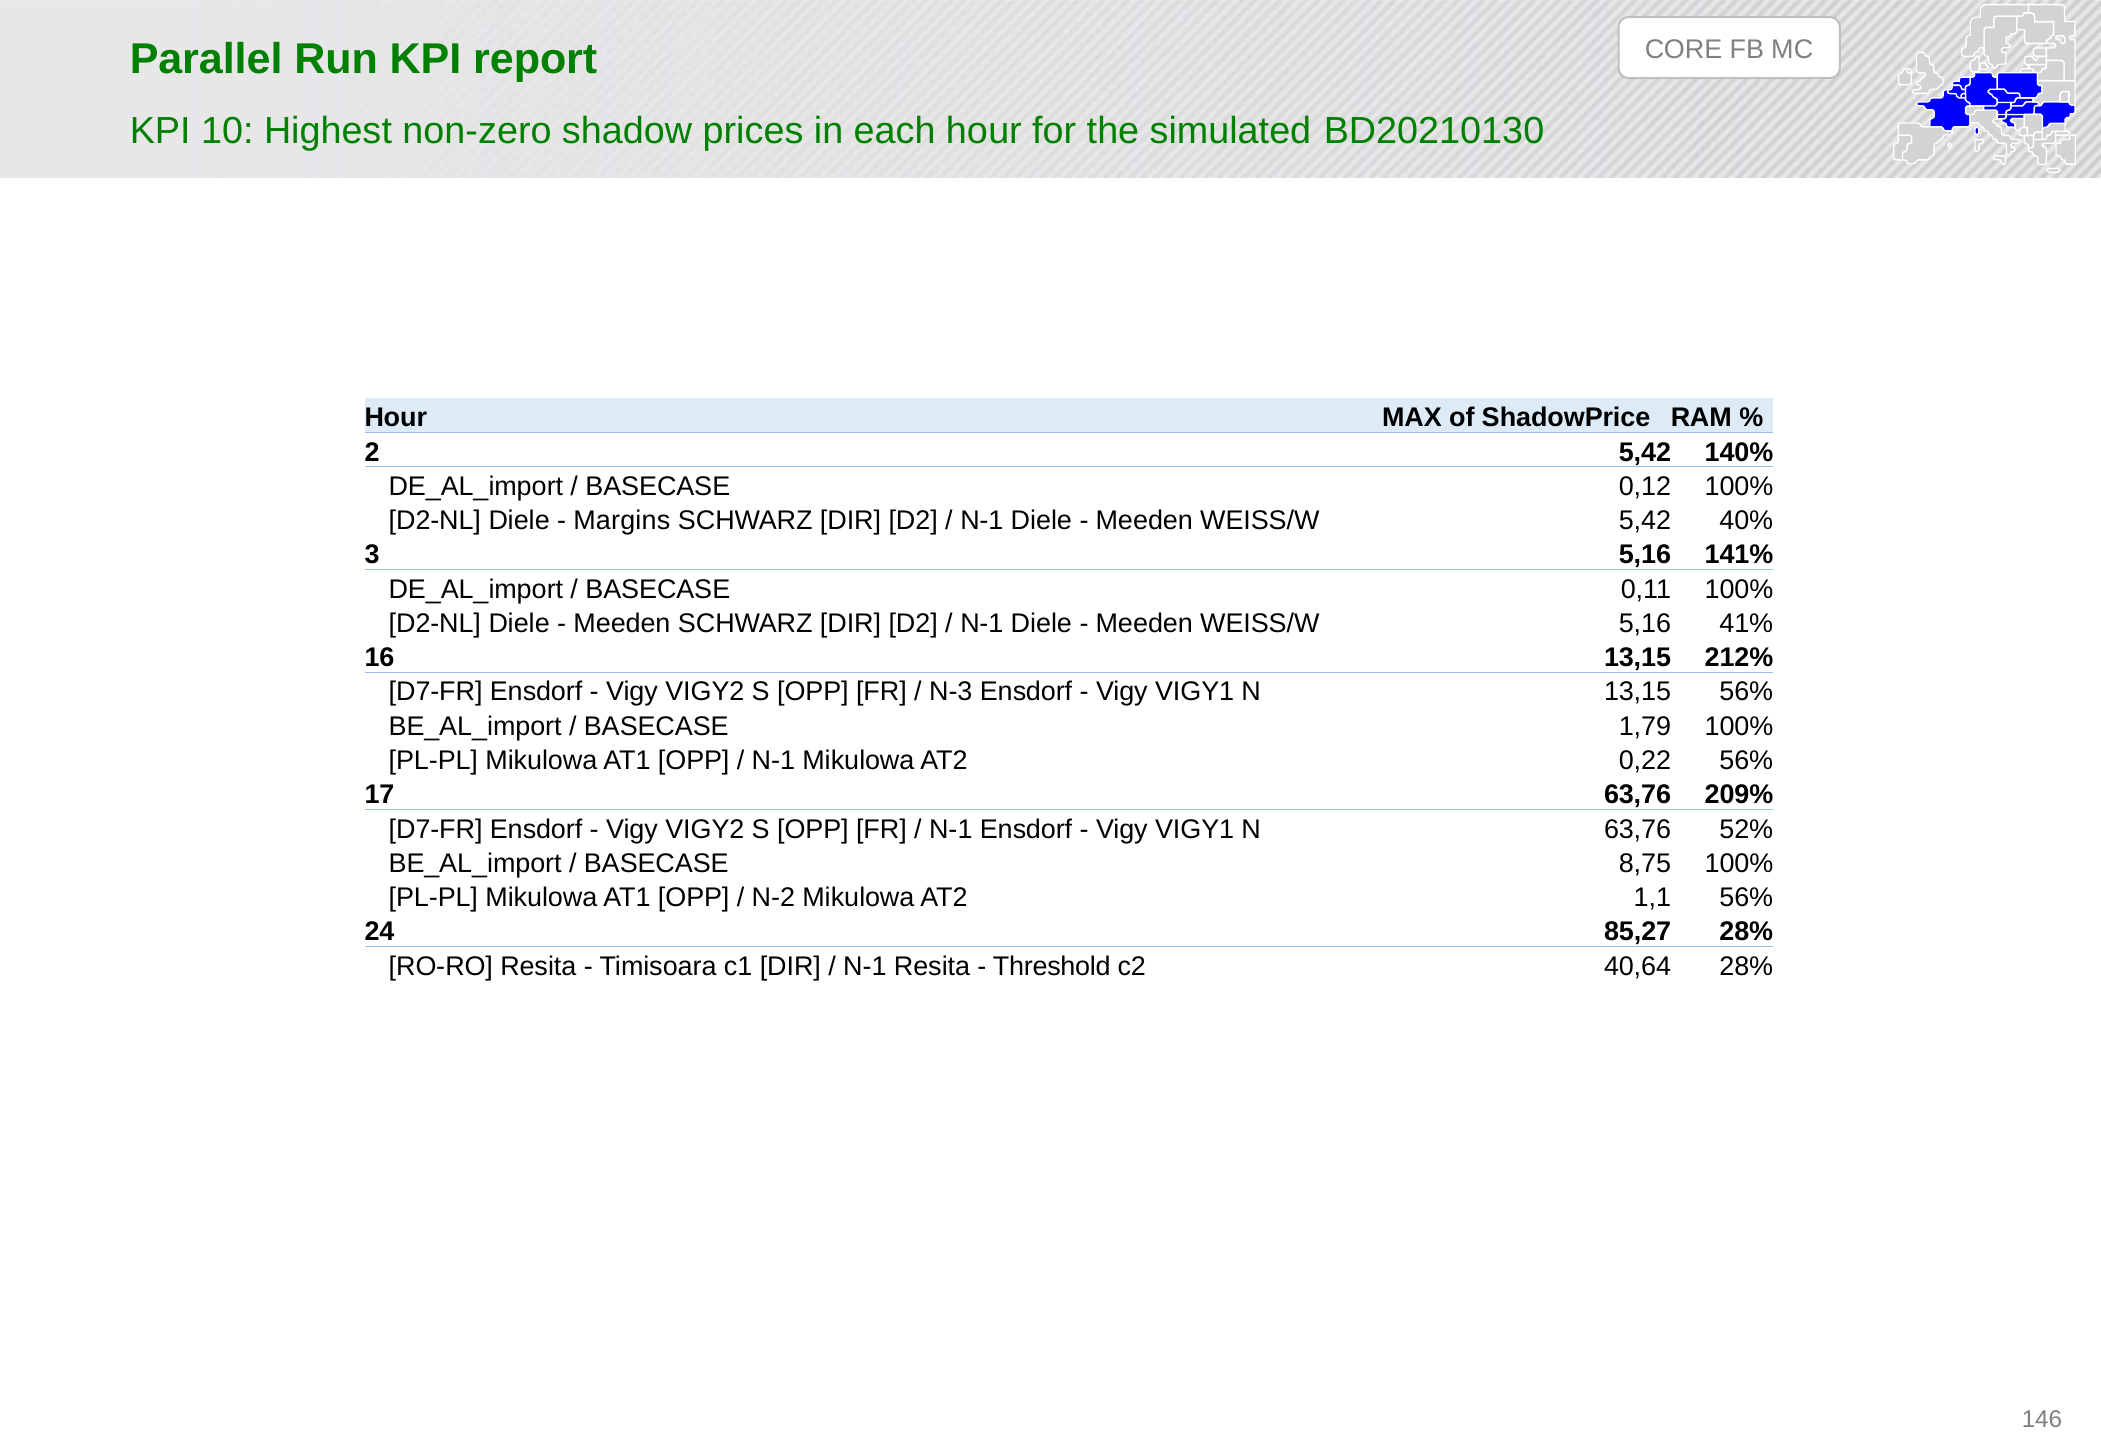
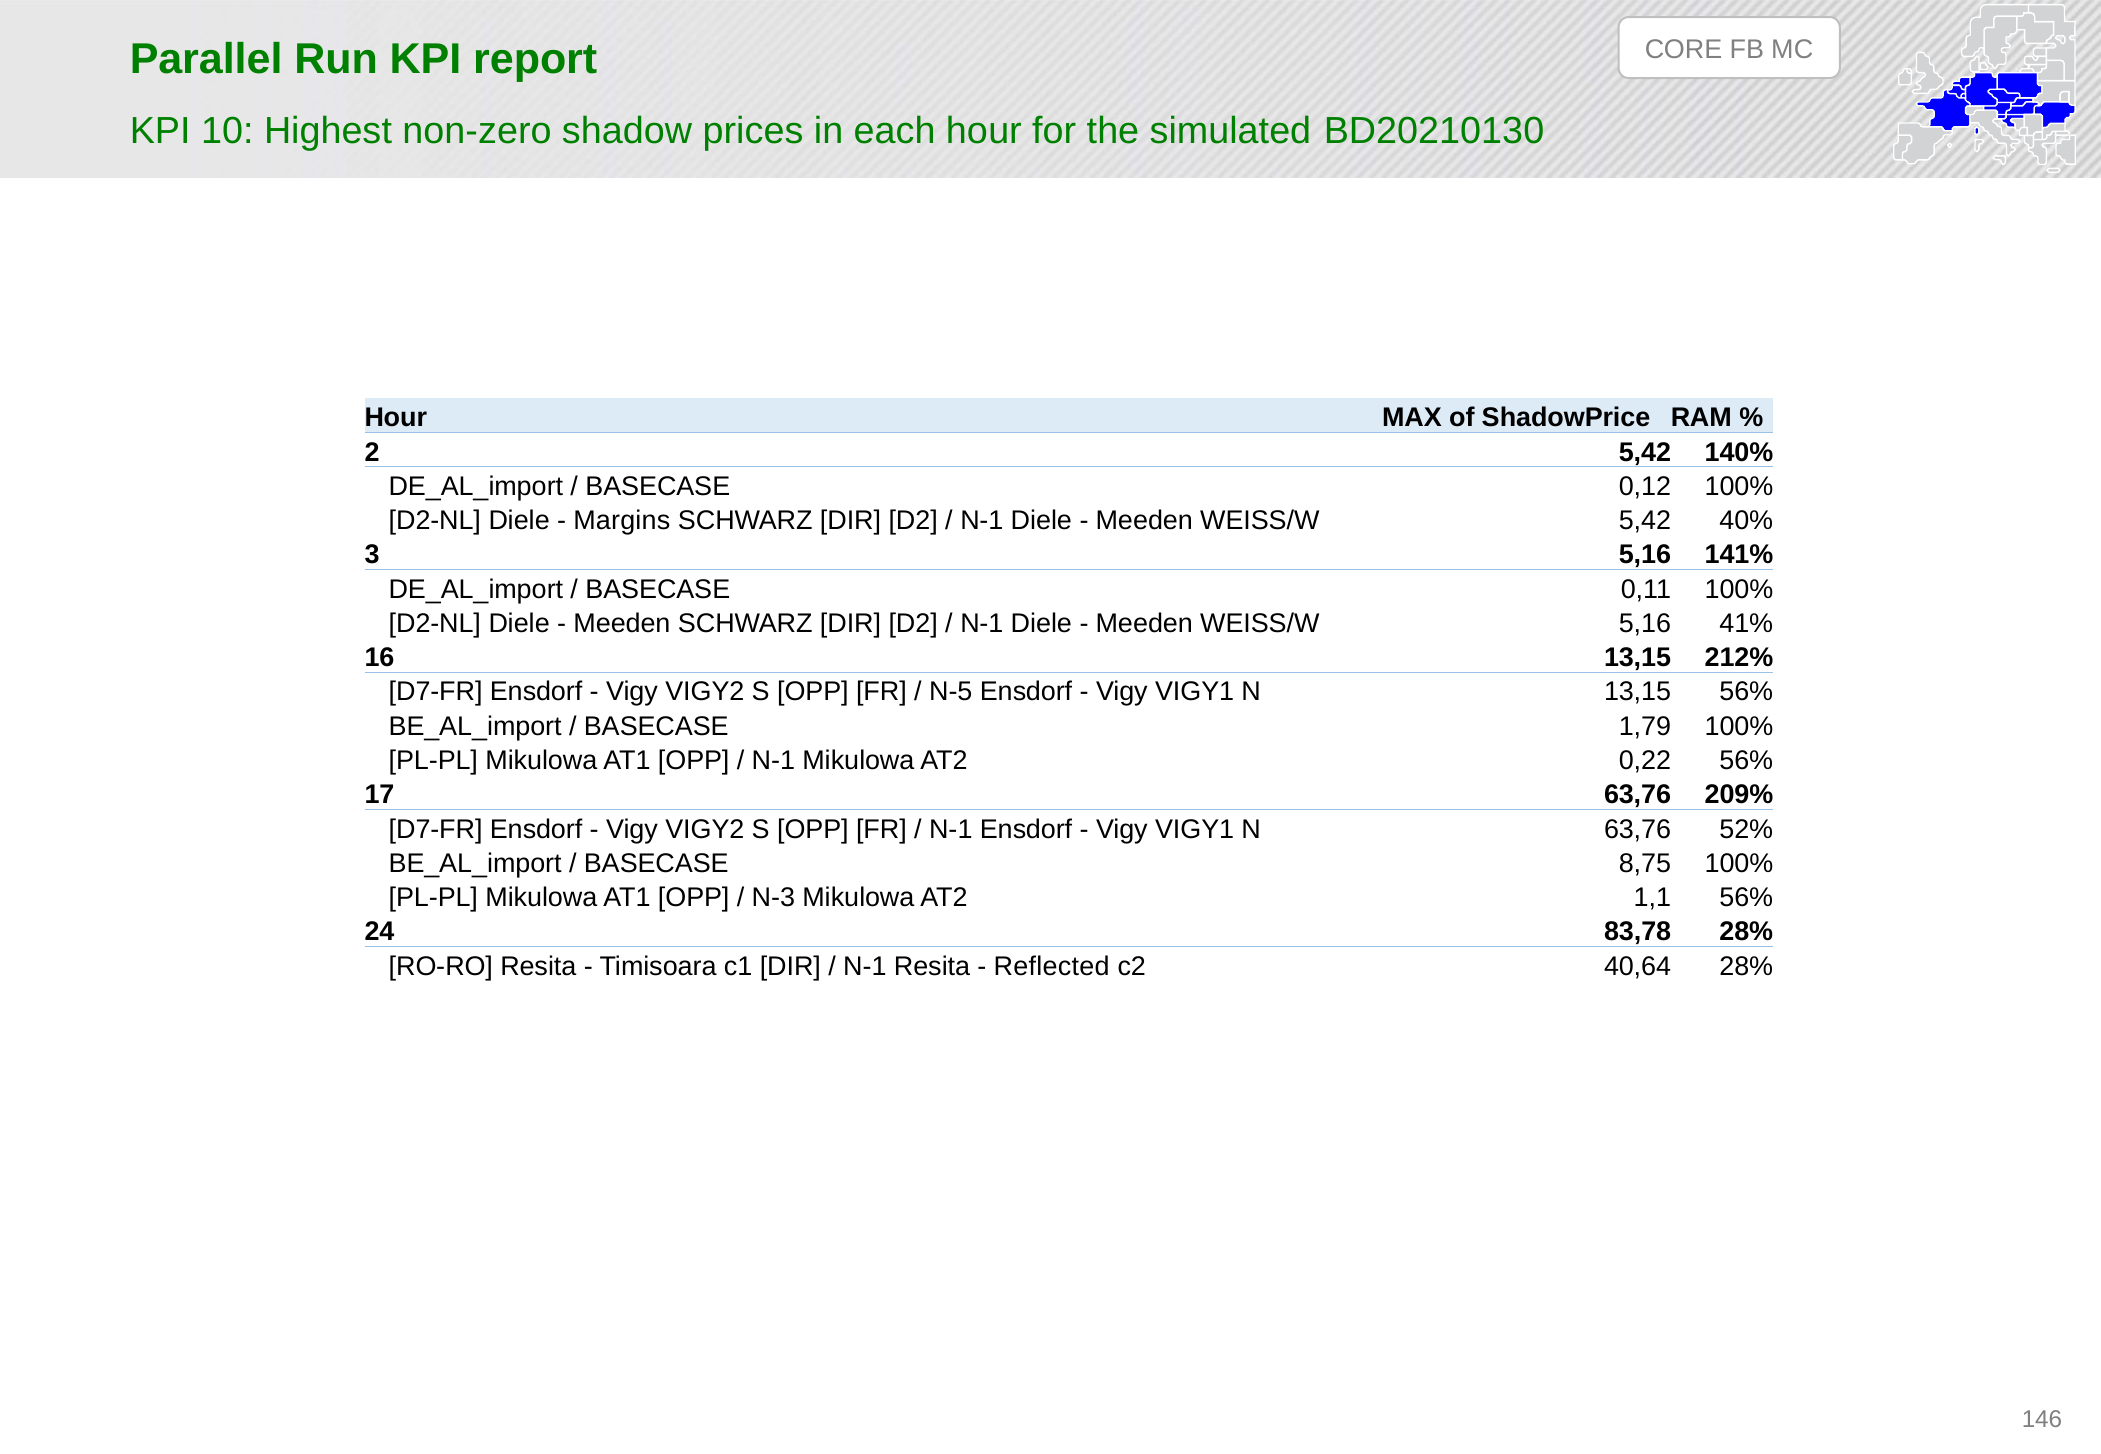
N-3: N-3 -> N-5
N-2: N-2 -> N-3
85,27: 85,27 -> 83,78
Threshold: Threshold -> Reflected
